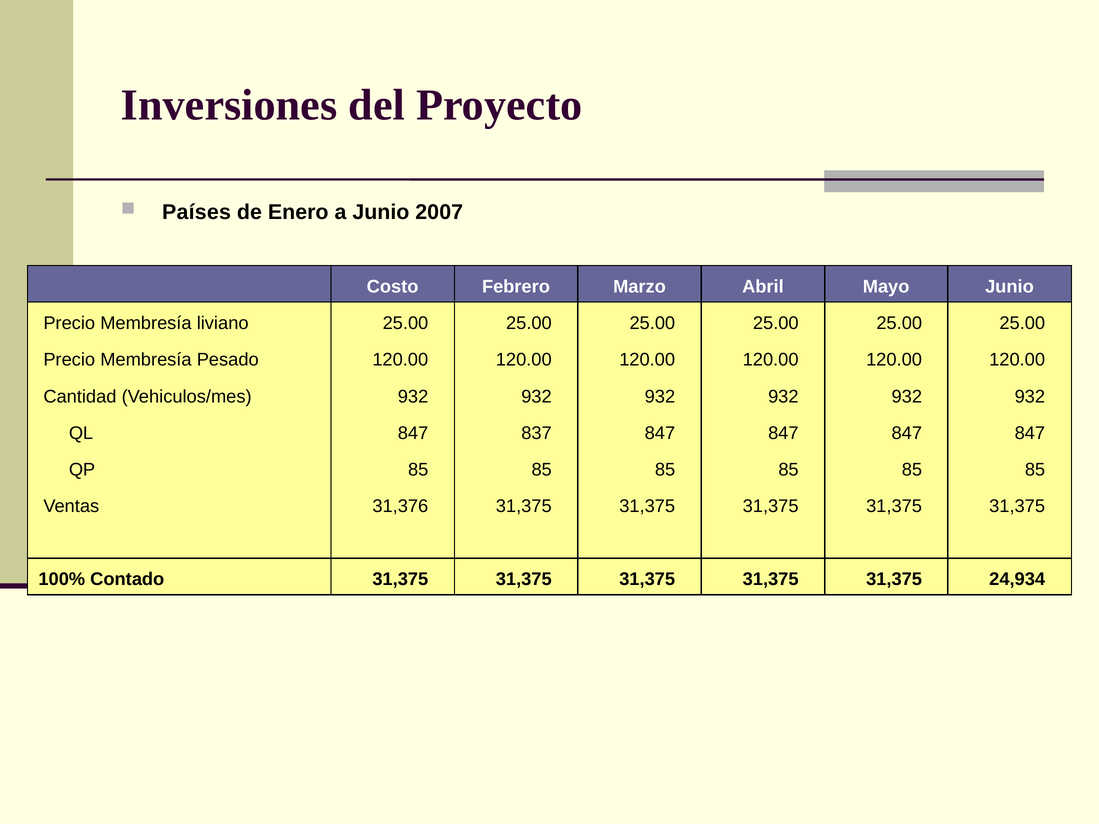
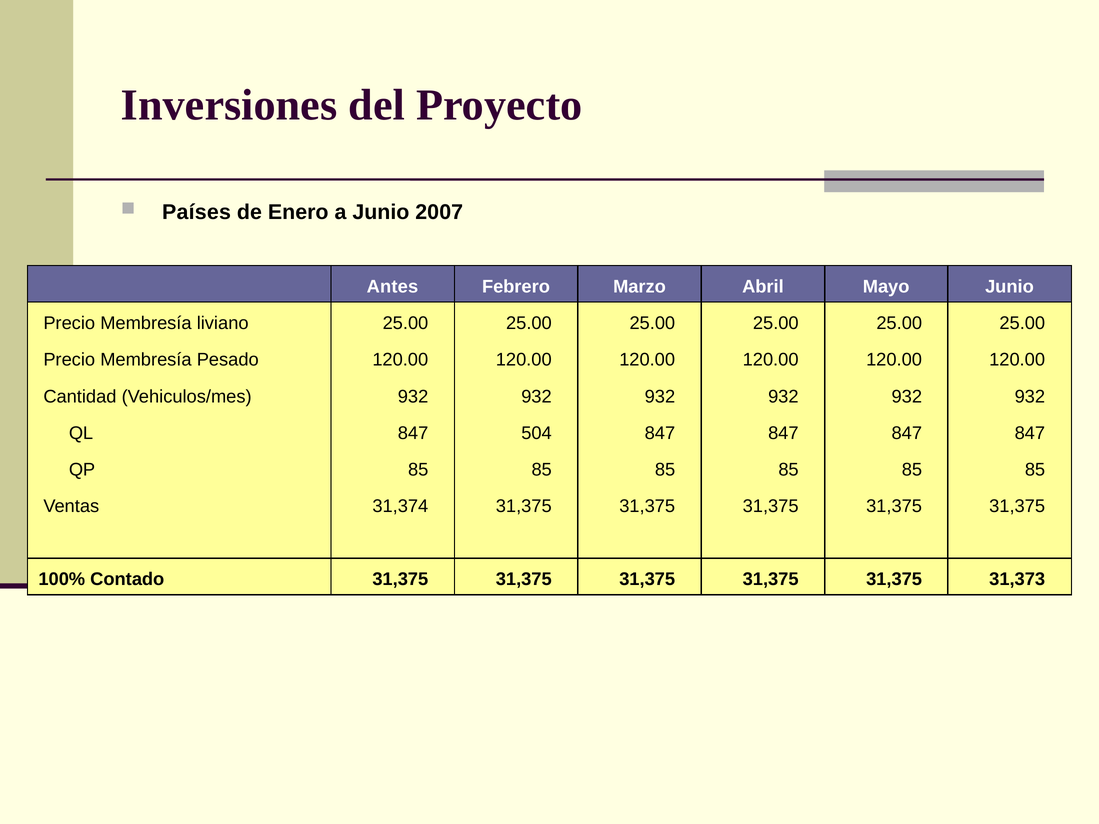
Costo: Costo -> Antes
837: 837 -> 504
31,376: 31,376 -> 31,374
24,934: 24,934 -> 31,373
